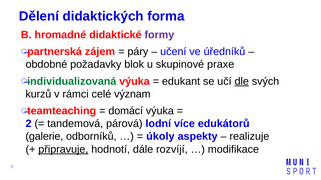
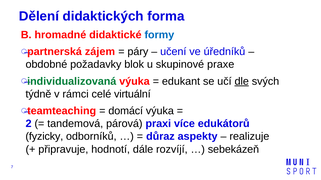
formy colour: purple -> blue
kurzů: kurzů -> týdně
význam: význam -> virtuální
lodní: lodní -> praxi
galerie: galerie -> fyzicky
úkoly: úkoly -> důraz
připravuje underline: present -> none
modifikace: modifikace -> sebekázeň
